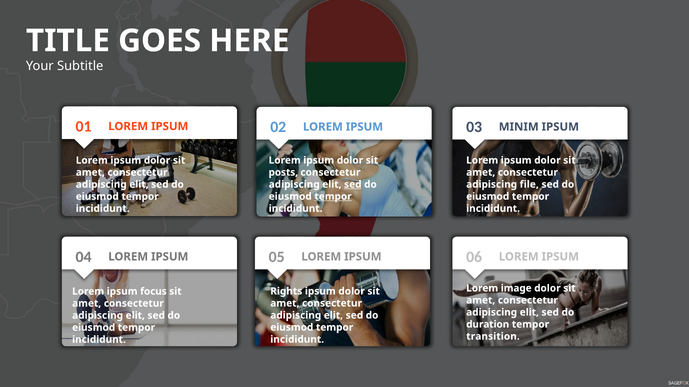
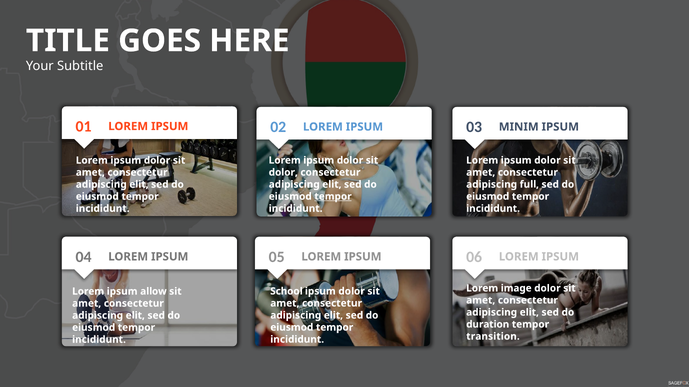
posts at (283, 173): posts -> dolor
sed at (353, 185) underline: present -> none
file: file -> full
Rights: Rights -> School
focus: focus -> allow
